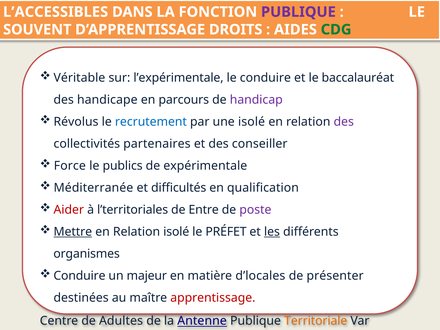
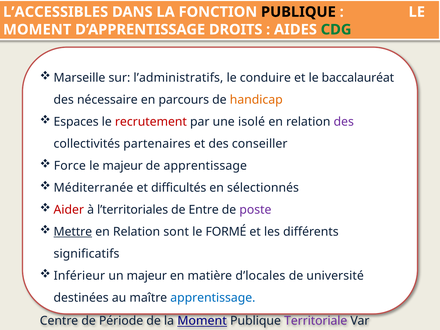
PUBLIQUE at (298, 12) colour: purple -> black
SOUVENT at (37, 30): SOUVENT -> MOMENT
Véritable: Véritable -> Marseille
l’expérimentale: l’expérimentale -> l’administratifs
handicape: handicape -> nécessaire
handicap colour: purple -> orange
Révolus: Révolus -> Espaces
recrutement colour: blue -> red
le publics: publics -> majeur
de expérimentale: expérimentale -> apprentissage
qualification: qualification -> sélectionnés
Relation isolé: isolé -> sont
PRÉFET: PRÉFET -> FORMÉ
les underline: present -> none
organismes: organismes -> significatifs
Conduire at (79, 276): Conduire -> Inférieur
présenter: présenter -> université
apprentissage at (213, 298) colour: red -> blue
Adultes: Adultes -> Période
la Antenne: Antenne -> Moment
Territoriale colour: orange -> purple
